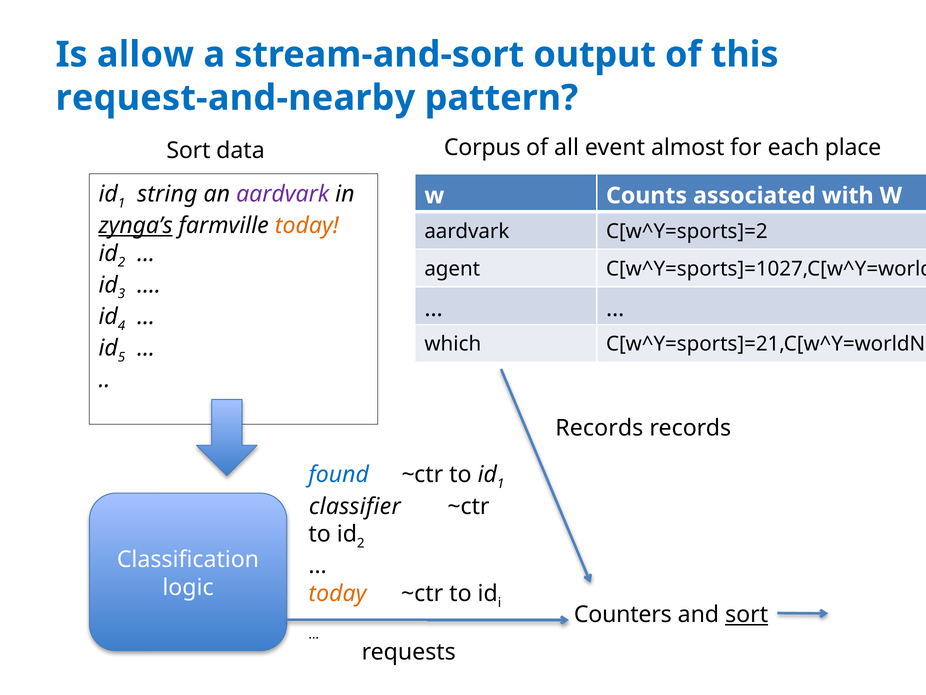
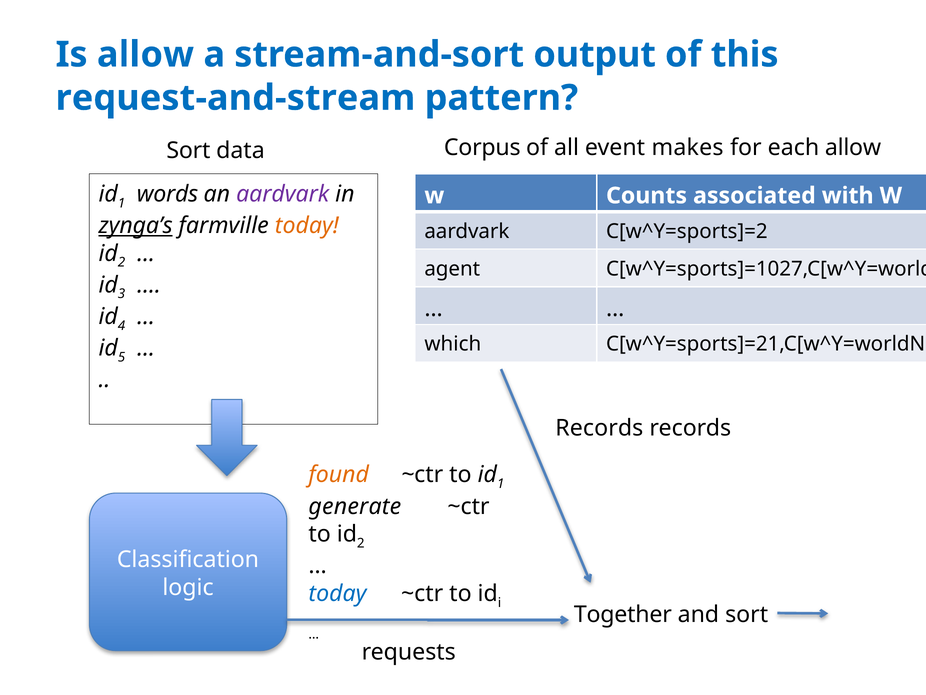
request-and-nearby: request-and-nearby -> request-and-stream
almost: almost -> makes
each place: place -> allow
string: string -> words
found colour: blue -> orange
classifier: classifier -> generate
today at (337, 593) colour: orange -> blue
Counters: Counters -> Together
sort at (747, 614) underline: present -> none
